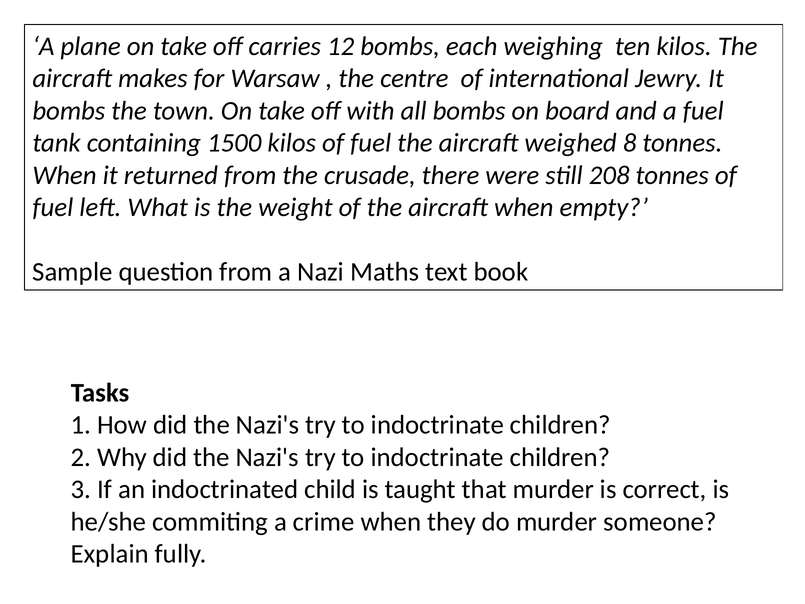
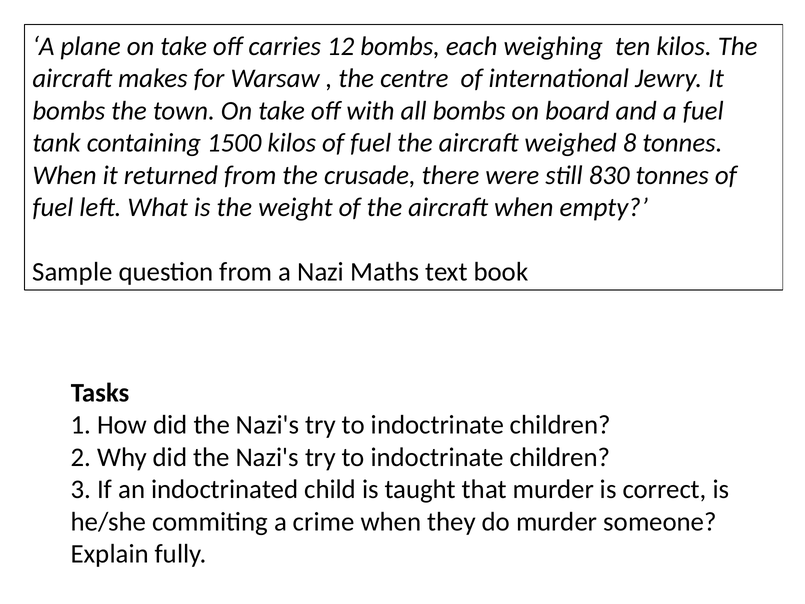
208: 208 -> 830
